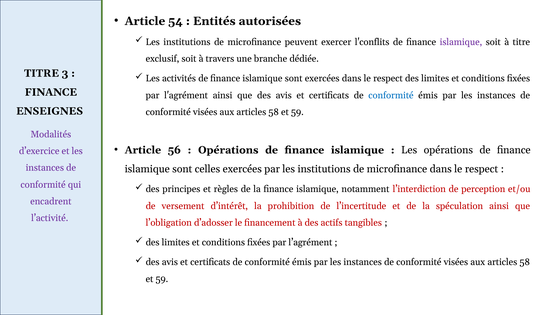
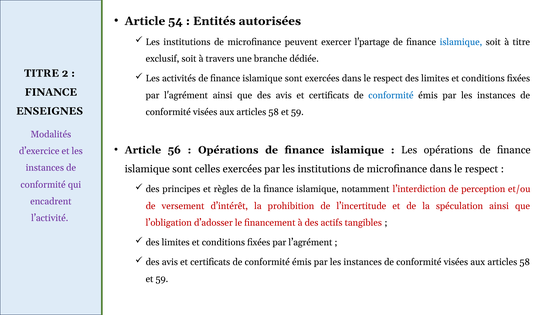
l'conflits: l'conflits -> l'partage
islamique at (461, 42) colour: purple -> blue
3: 3 -> 2
